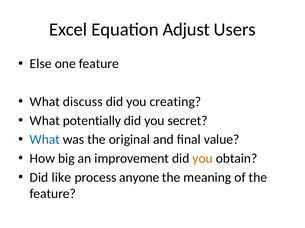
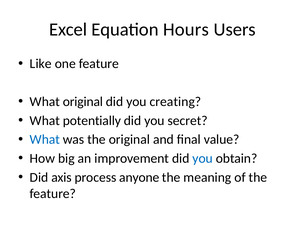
Adjust: Adjust -> Hours
Else: Else -> Like
What discuss: discuss -> original
you at (203, 159) colour: orange -> blue
like: like -> axis
